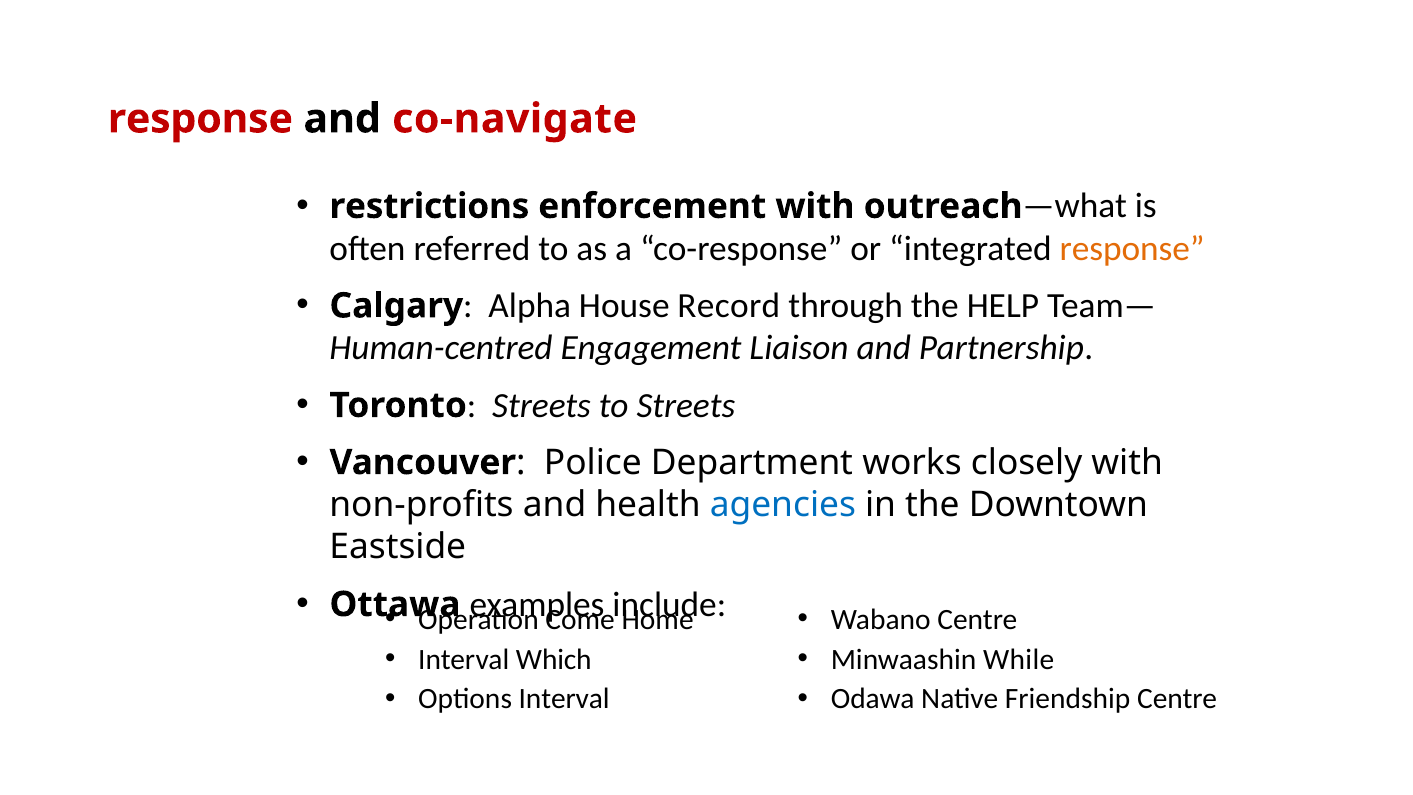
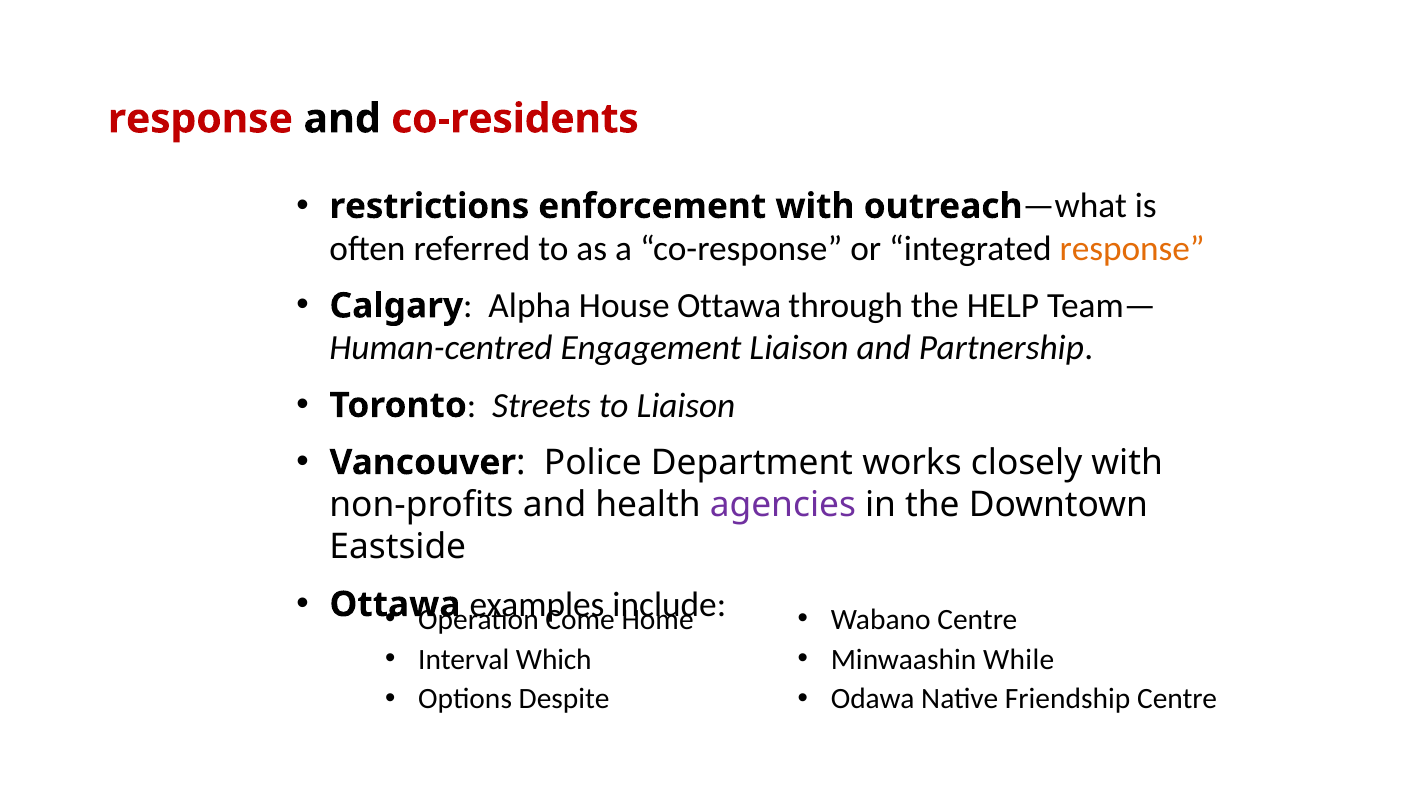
co-navigate: co-navigate -> co-residents
House Record: Record -> Ottawa
to Streets: Streets -> Liaison
agencies colour: blue -> purple
Options Interval: Interval -> Despite
